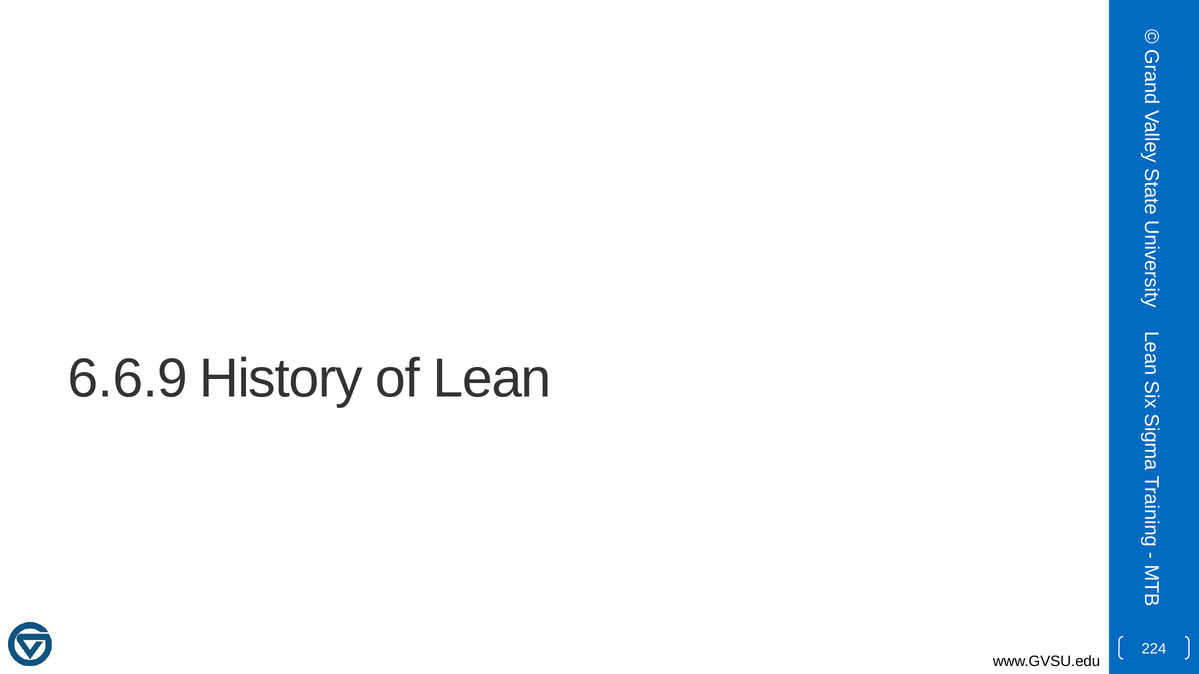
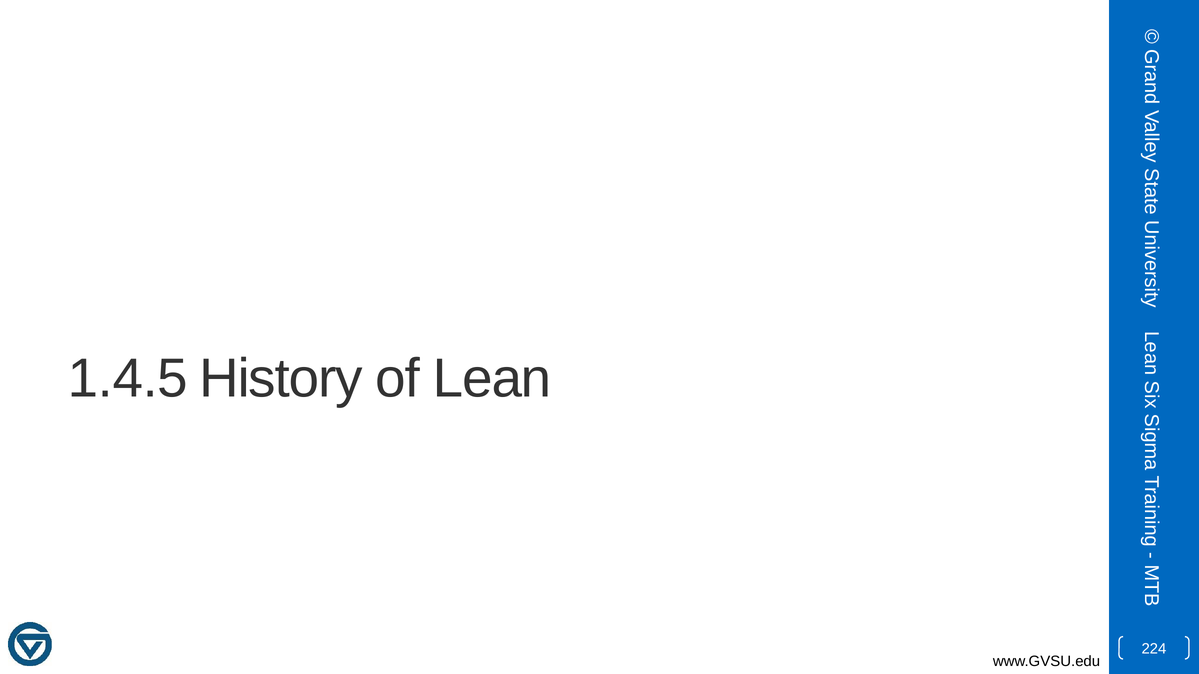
6.6.9: 6.6.9 -> 1.4.5
